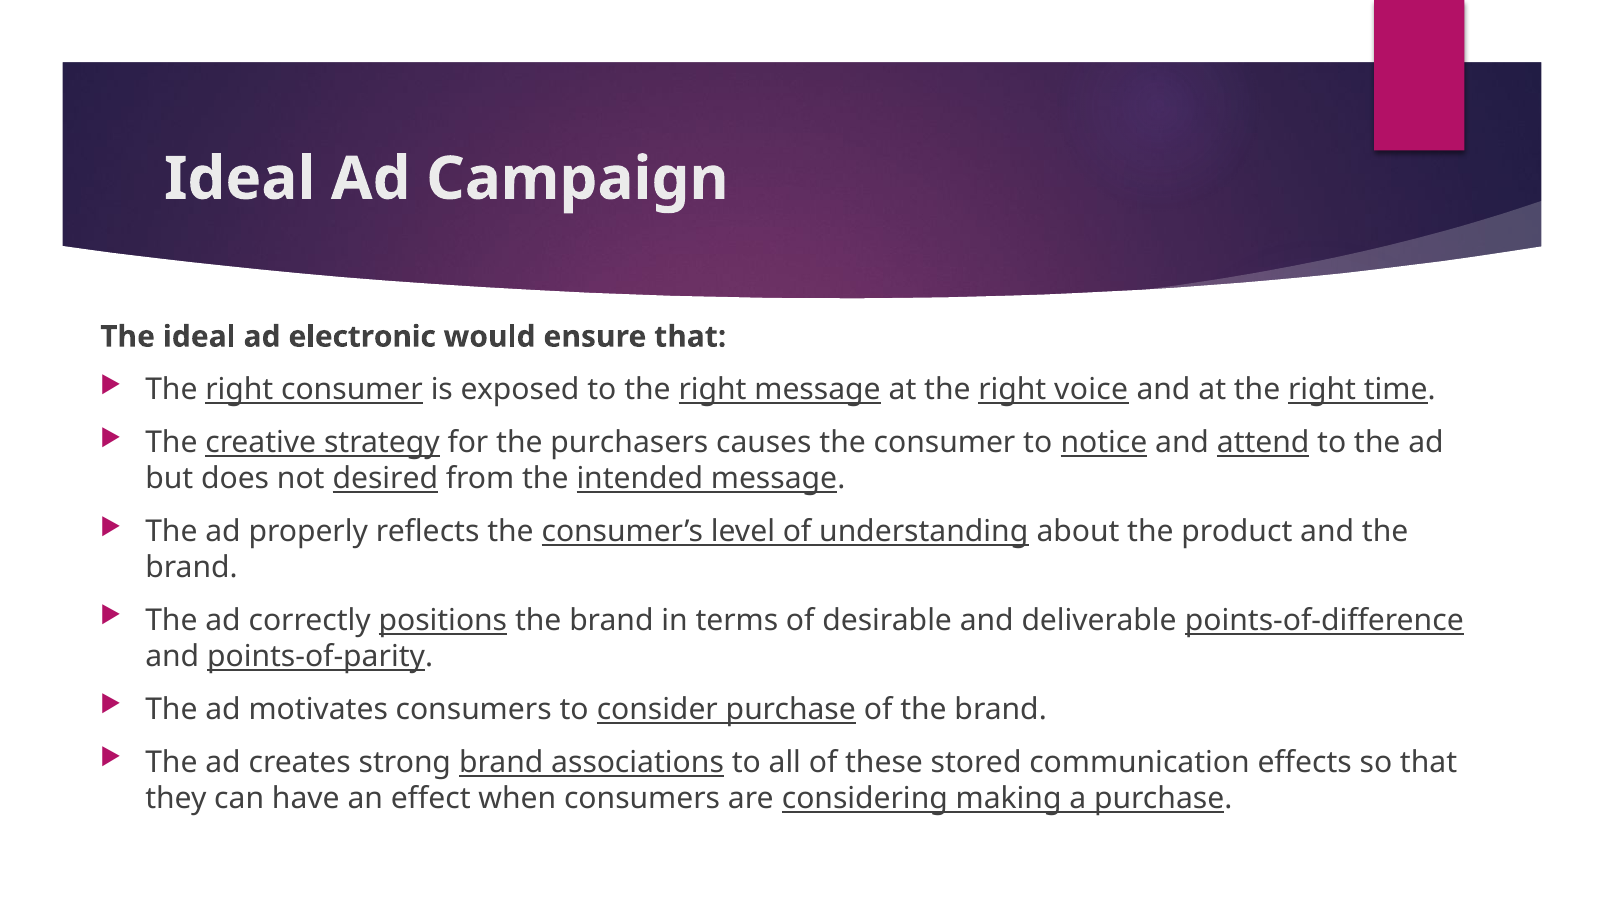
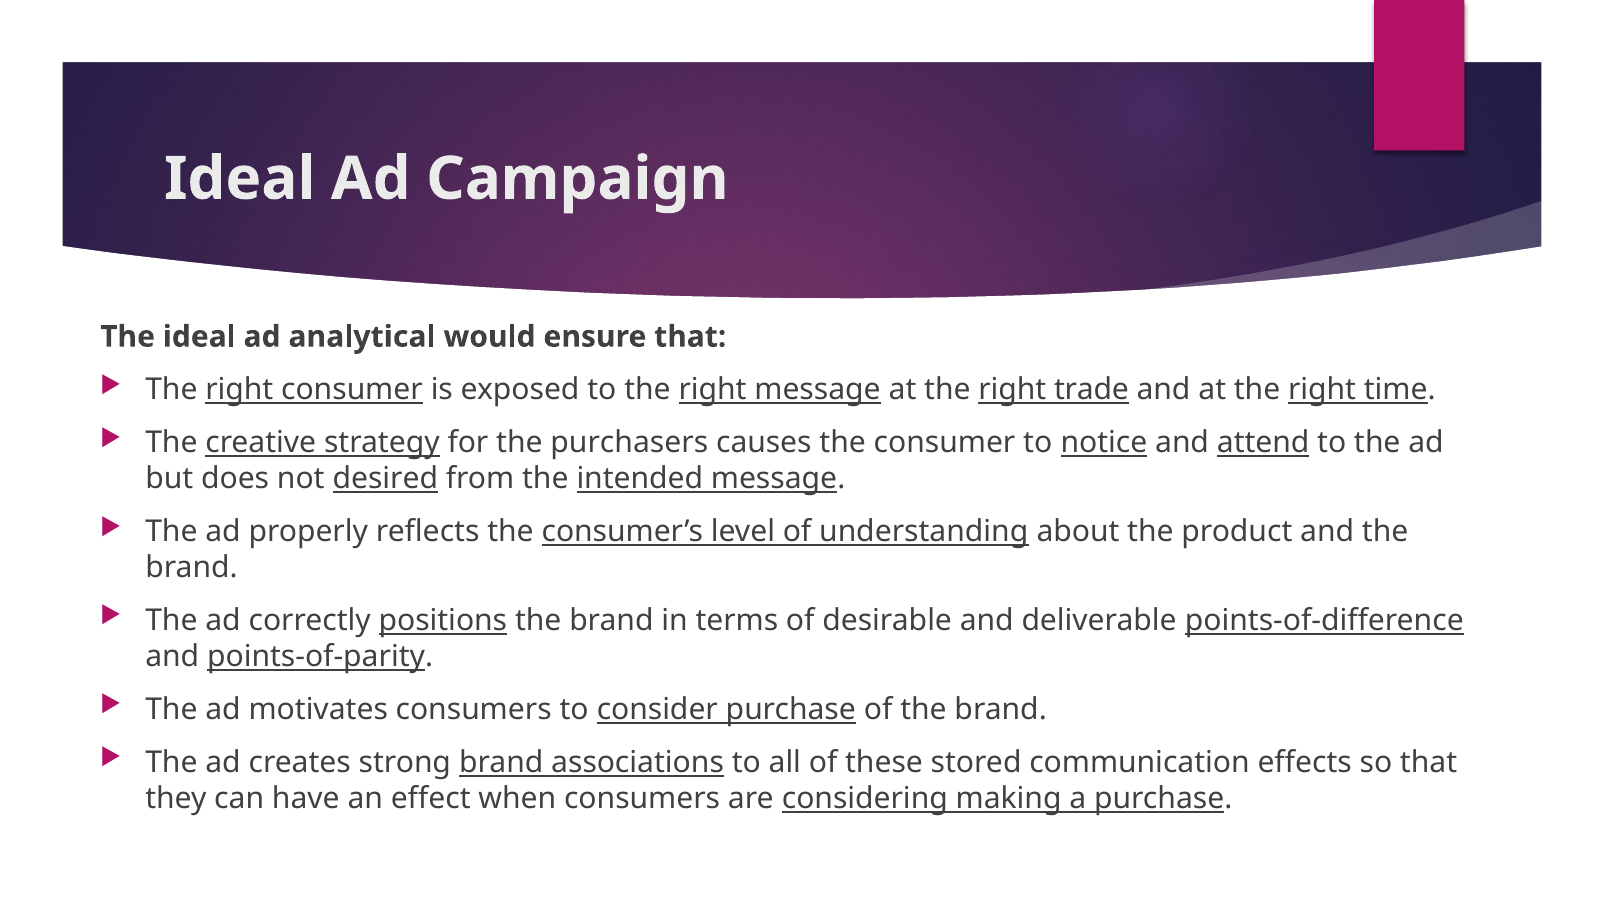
electronic: electronic -> analytical
voice: voice -> trade
